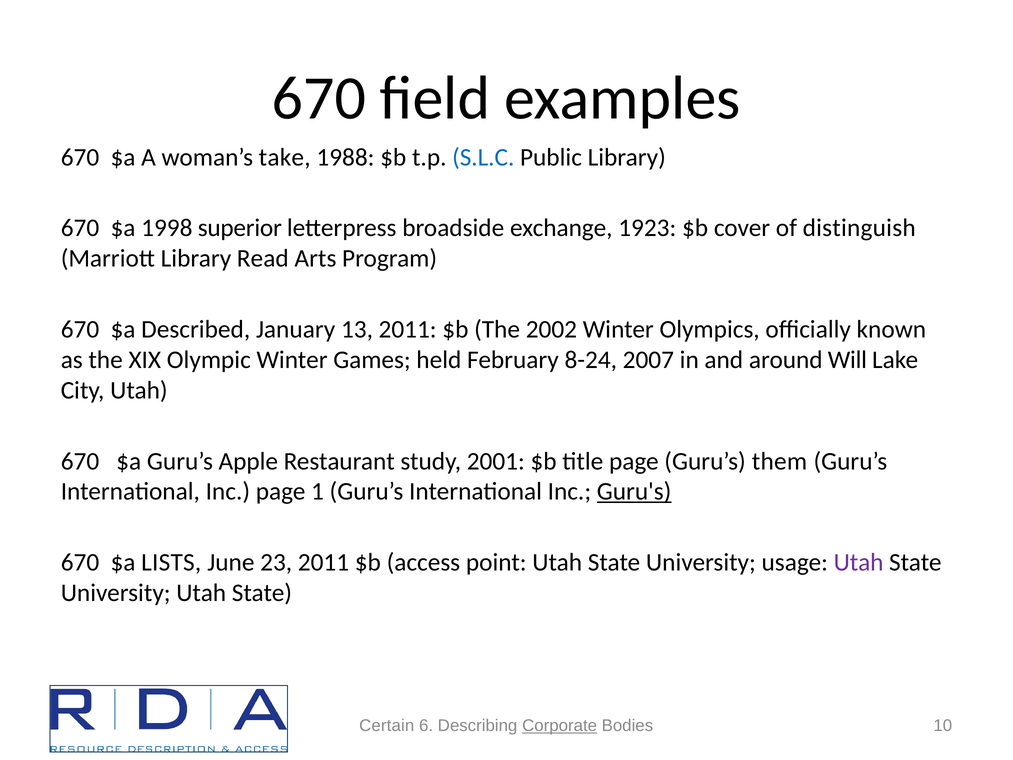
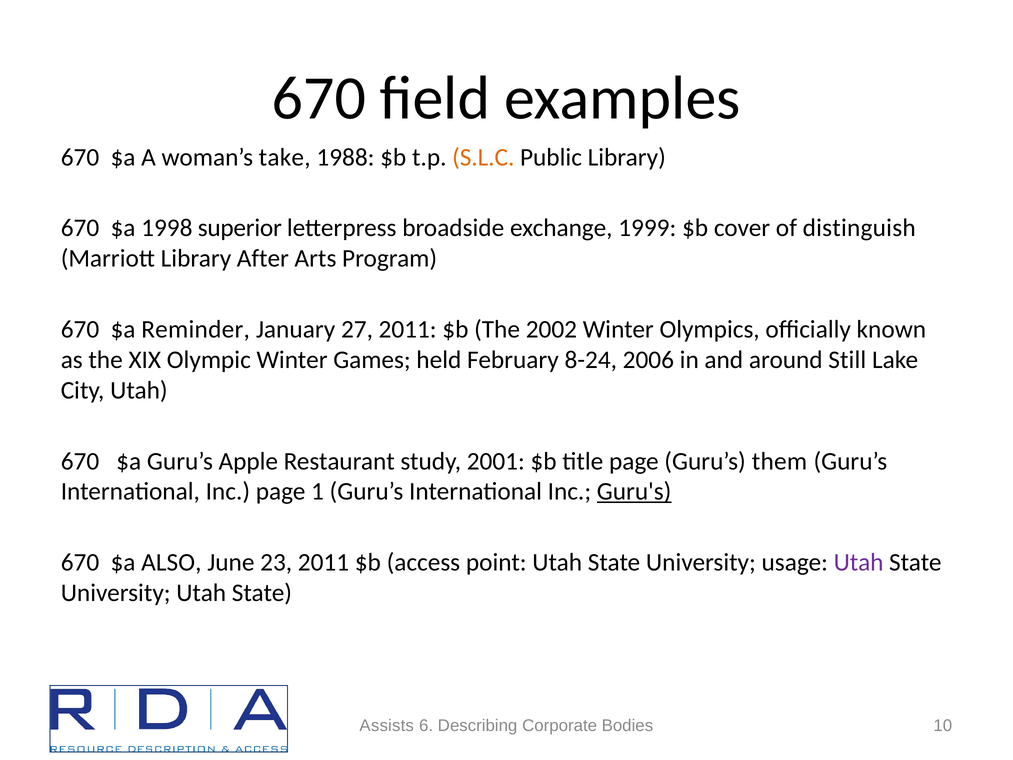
S.L.C colour: blue -> orange
1923: 1923 -> 1999
Read: Read -> After
Described: Described -> Reminder
13: 13 -> 27
2007: 2007 -> 2006
Will: Will -> Still
LISTS: LISTS -> ALSO
Certain: Certain -> Assists
Corporate underline: present -> none
